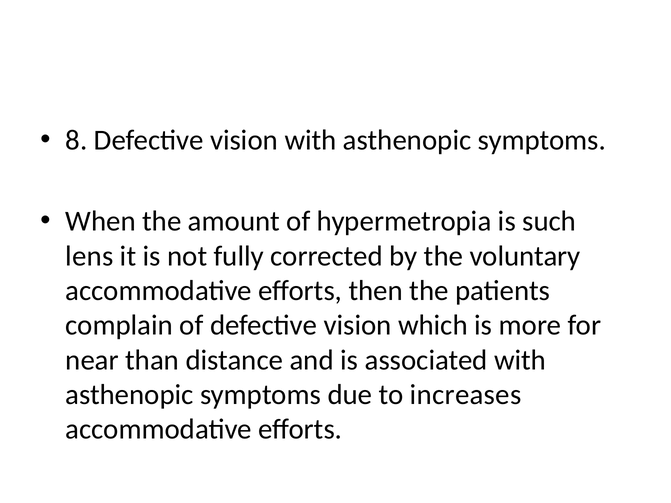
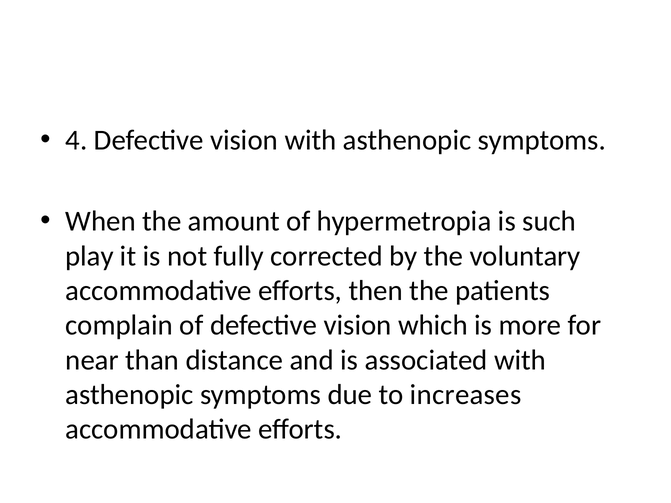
8: 8 -> 4
lens: lens -> play
